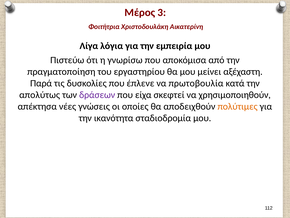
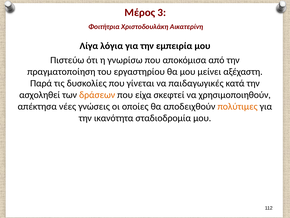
έπλενε: έπλενε -> γίνεται
πρωτοβουλία: πρωτοβουλία -> παιδαγωγικές
απολύτως: απολύτως -> ασχοληθεί
δράσεων colour: purple -> orange
